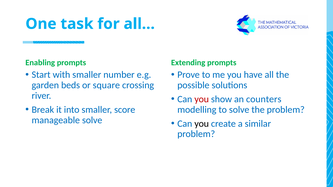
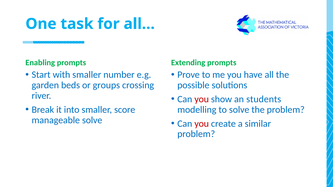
square: square -> groups
counters: counters -> students
you at (202, 124) colour: black -> red
